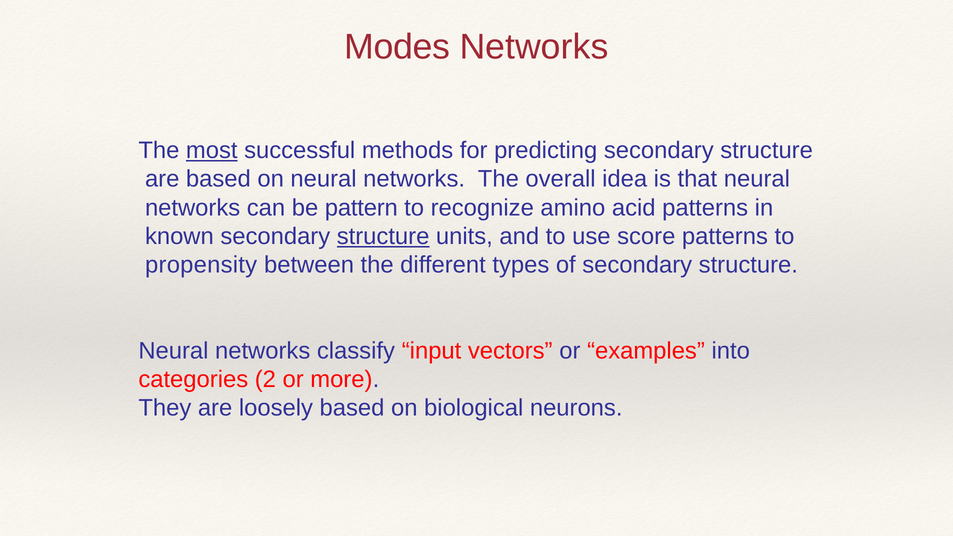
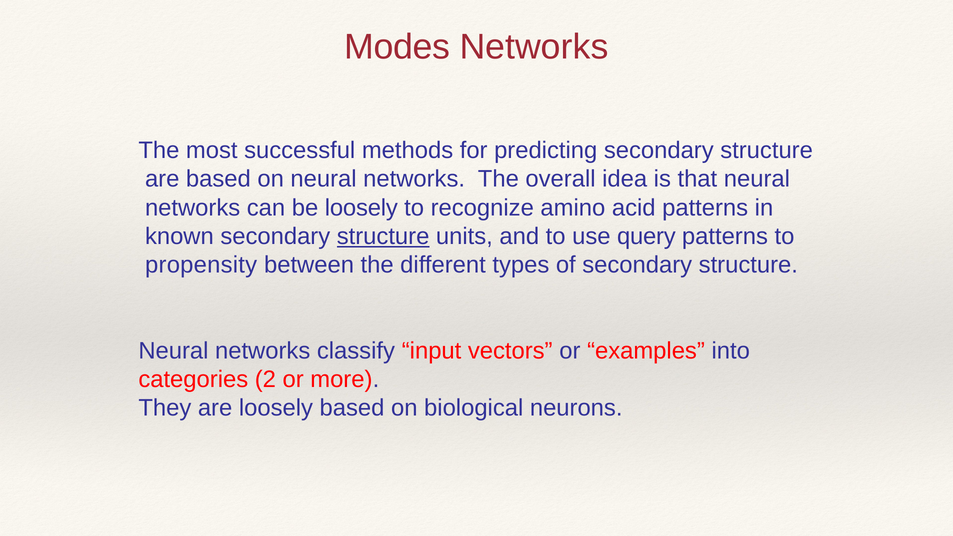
most underline: present -> none
be pattern: pattern -> loosely
score: score -> query
